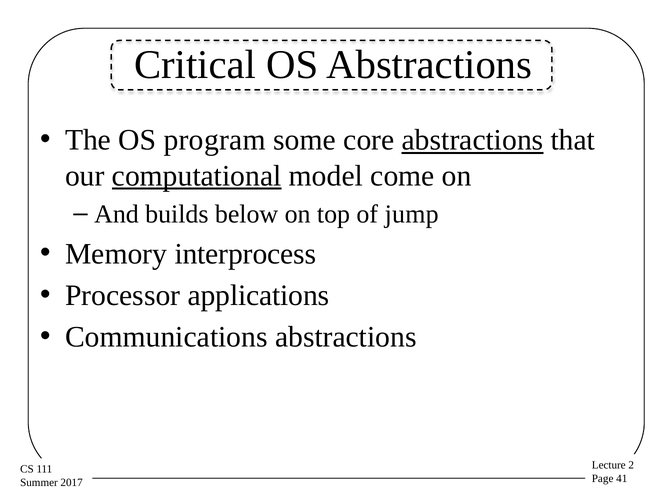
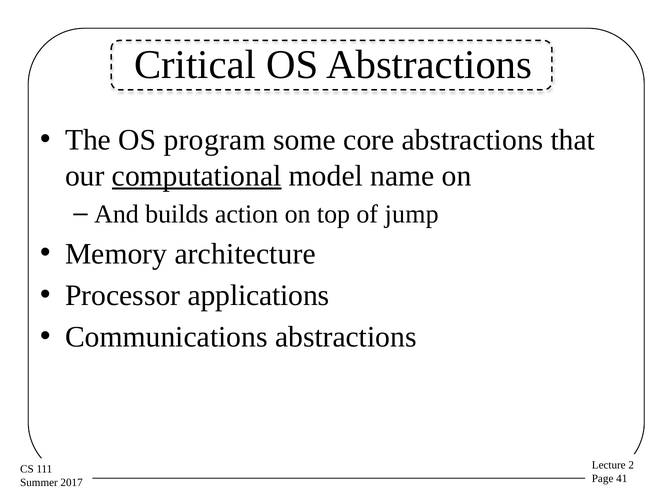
abstractions at (473, 140) underline: present -> none
come: come -> name
below: below -> action
interprocess: interprocess -> architecture
